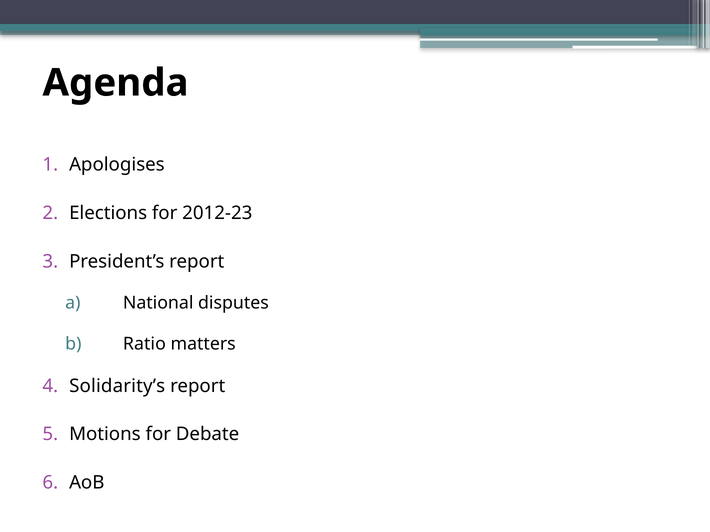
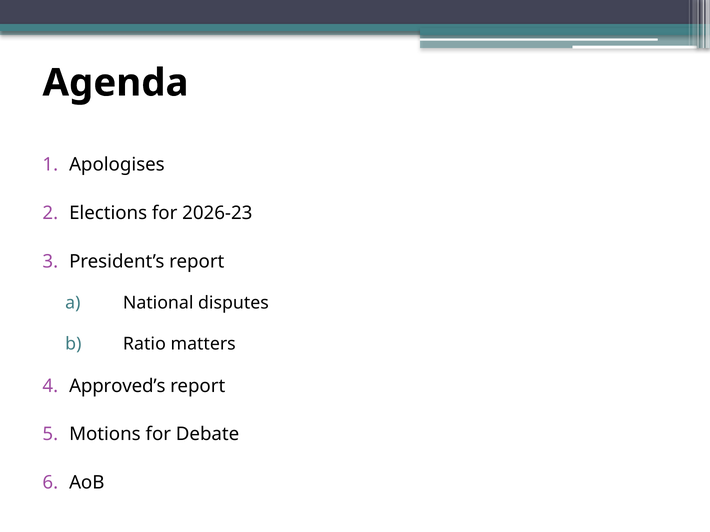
2012-23: 2012-23 -> 2026-23
Solidarity’s: Solidarity’s -> Approved’s
